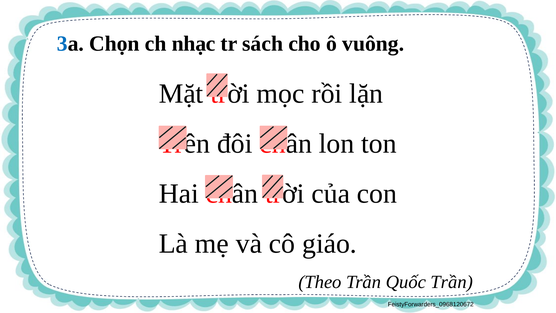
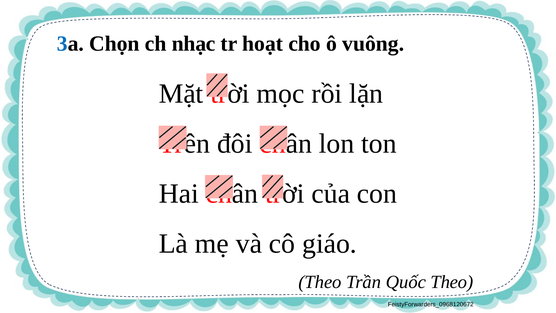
sách: sách -> hoạt
Quốc Trần: Trần -> Theo
